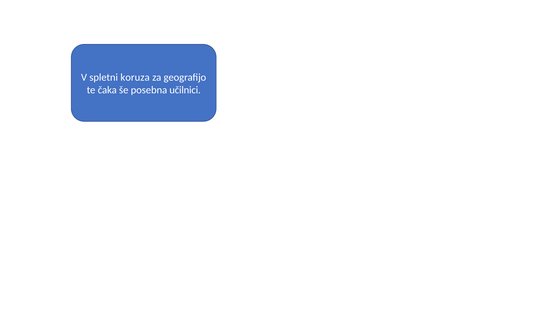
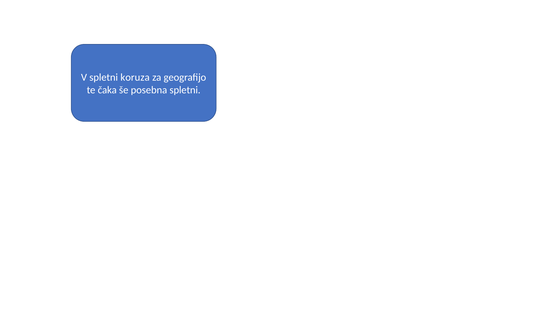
posebna učilnici: učilnici -> spletni
